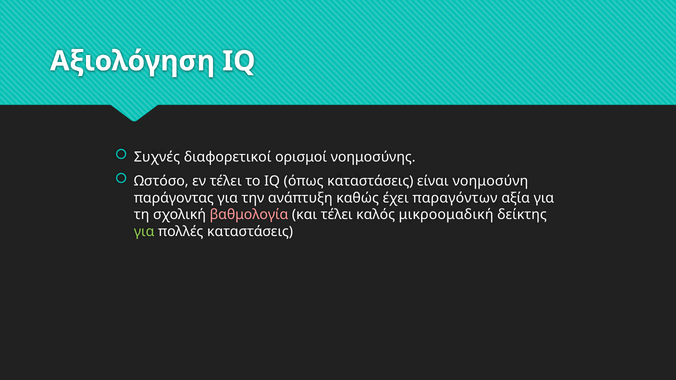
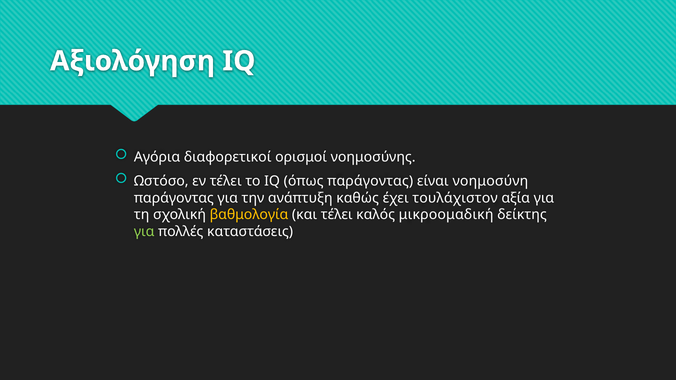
Συχνές: Συχνές -> Αγόρια
όπως καταστάσεις: καταστάσεις -> παράγοντας
παραγόντων: παραγόντων -> τουλάχιστον
βαθμολογία colour: pink -> yellow
